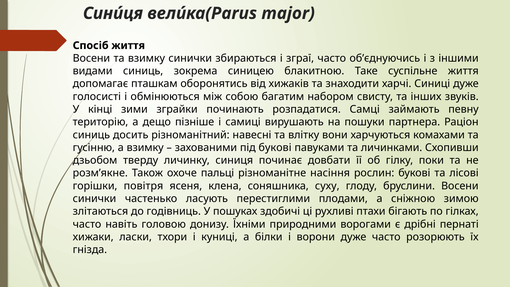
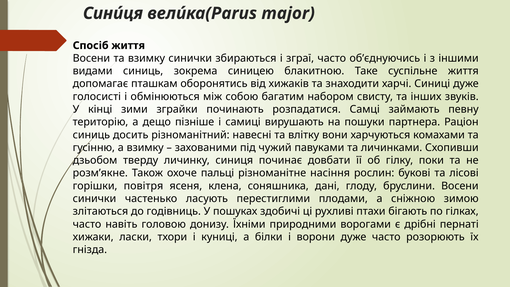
під букові: букові -> чужий
суху: суху -> дані
